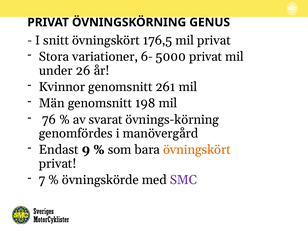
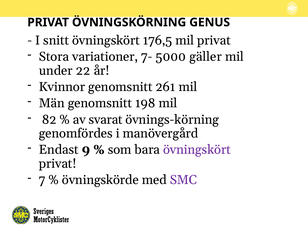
6-: 6- -> 7-
5000 privat: privat -> gäller
26: 26 -> 22
76: 76 -> 82
övningskört at (197, 150) colour: orange -> purple
